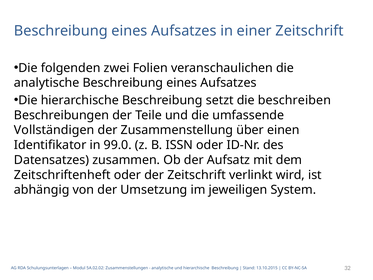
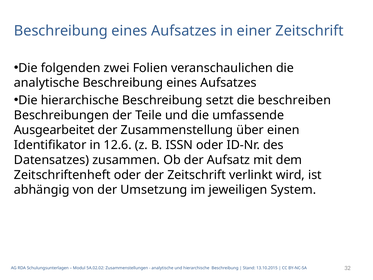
Vollständigen: Vollständigen -> Ausgearbeitet
99.0: 99.0 -> 12.6
